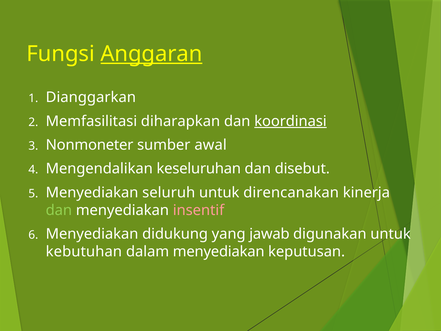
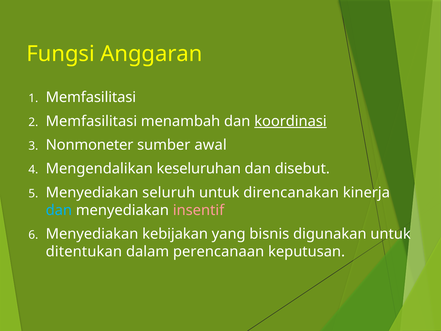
Anggaran underline: present -> none
Dianggarkan at (91, 97): Dianggarkan -> Memfasilitasi
diharapkan: diharapkan -> menambah
dan at (59, 210) colour: light green -> light blue
didukung: didukung -> kebijakan
jawab: jawab -> bisnis
kebutuhan: kebutuhan -> ditentukan
dalam menyediakan: menyediakan -> perencanaan
